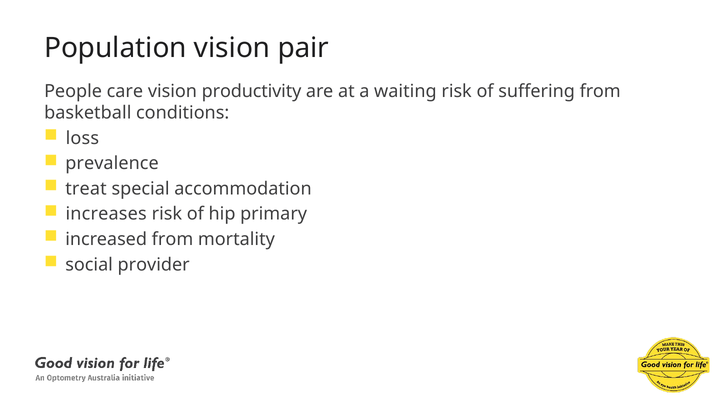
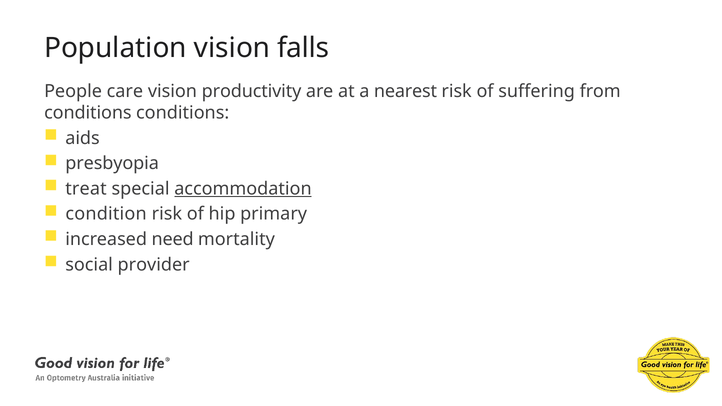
pair: pair -> falls
waiting: waiting -> nearest
basketball at (88, 113): basketball -> conditions
loss: loss -> aids
prevalence: prevalence -> presbyopia
accommodation underline: none -> present
increases: increases -> condition
increased from: from -> need
